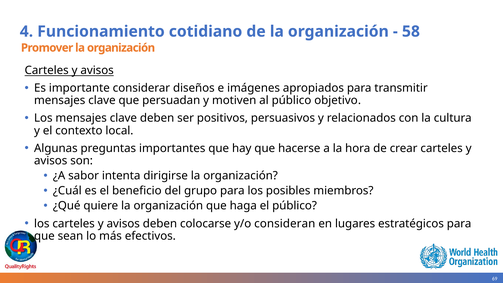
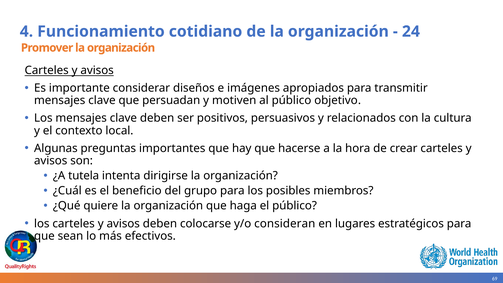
58: 58 -> 24
sabor: sabor -> tutela
